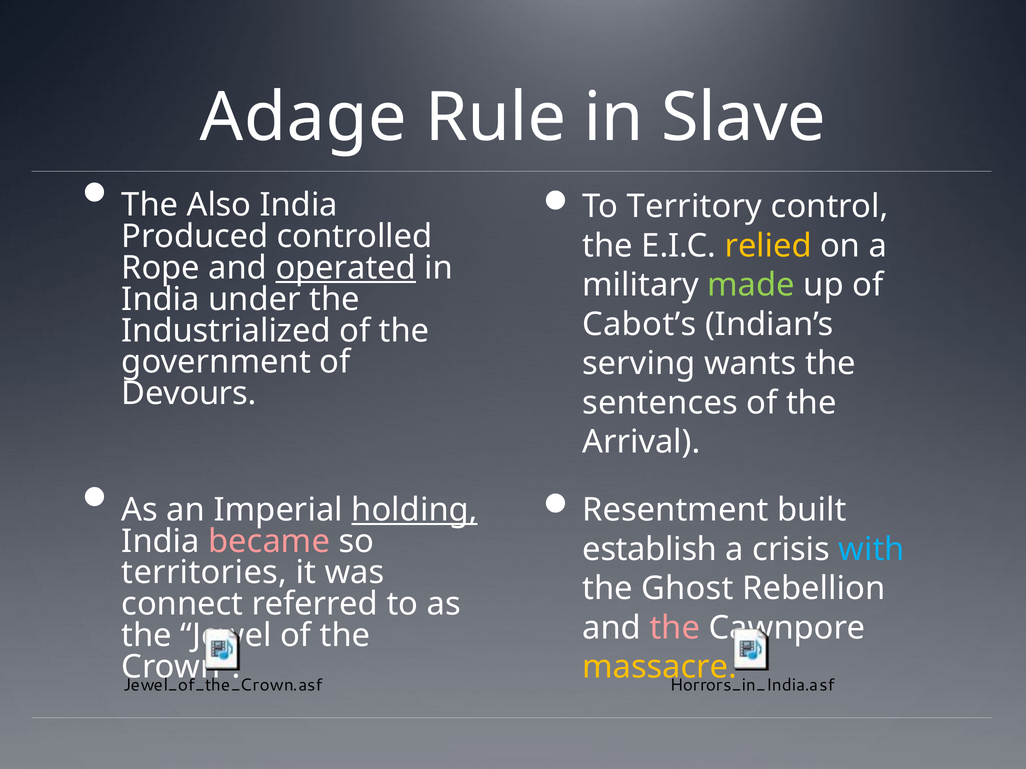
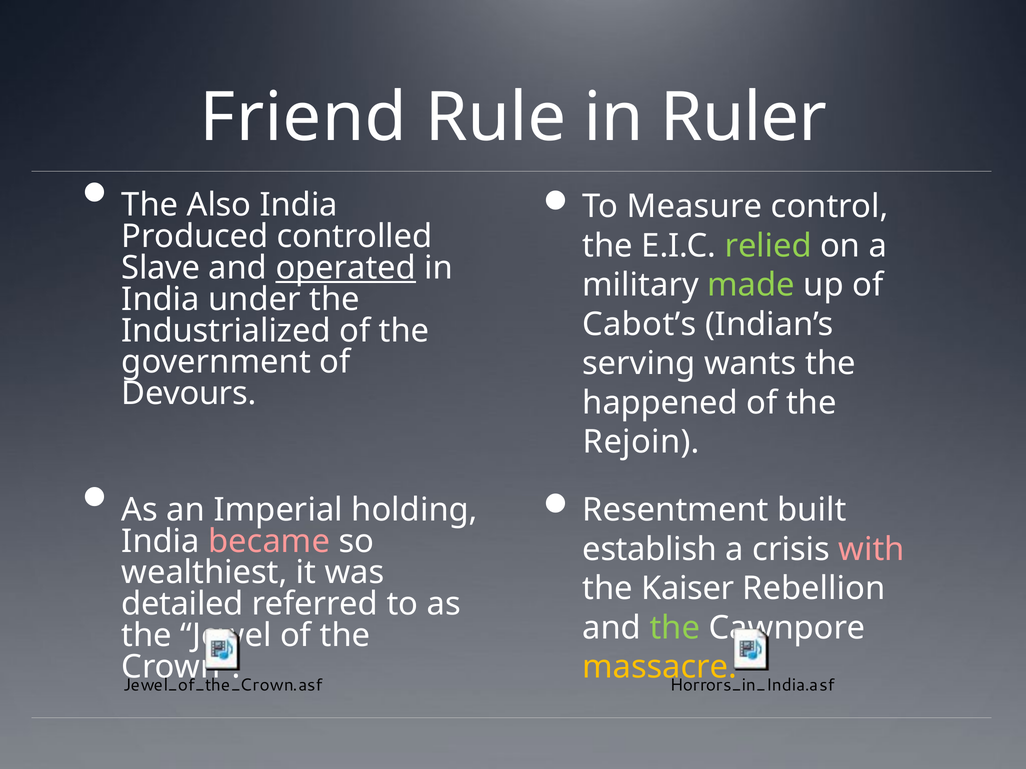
Adage: Adage -> Friend
Slave: Slave -> Ruler
Territory: Territory -> Measure
relied colour: yellow -> light green
Rope: Rope -> Slave
sentences: sentences -> happened
Arrival: Arrival -> Rejoin
holding underline: present -> none
with colour: light blue -> pink
territories: territories -> wealthiest
Ghost: Ghost -> Kaiser
connect: connect -> detailed
the at (675, 628) colour: pink -> light green
